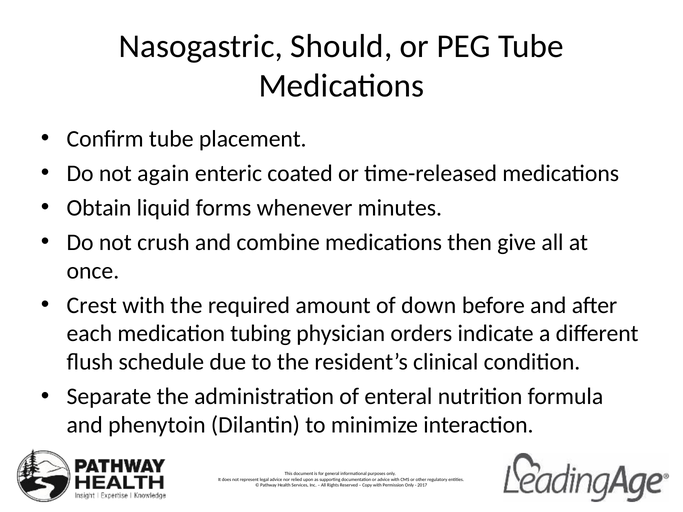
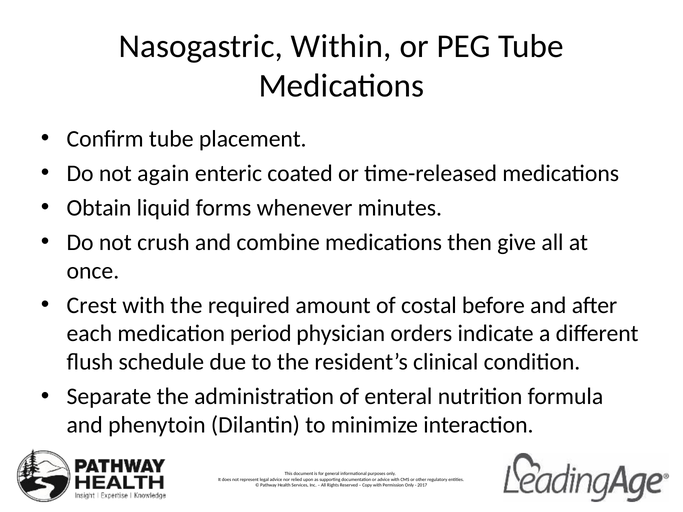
Should: Should -> Within
down: down -> costal
tubing: tubing -> period
